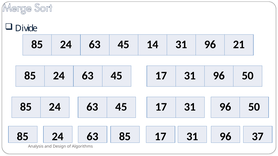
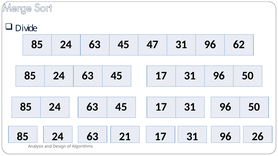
14: 14 -> 47
21: 21 -> 62
63 85: 85 -> 21
37: 37 -> 26
